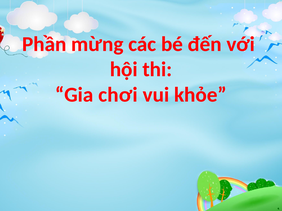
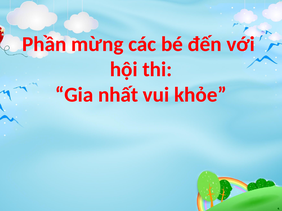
chơi: chơi -> nhất
